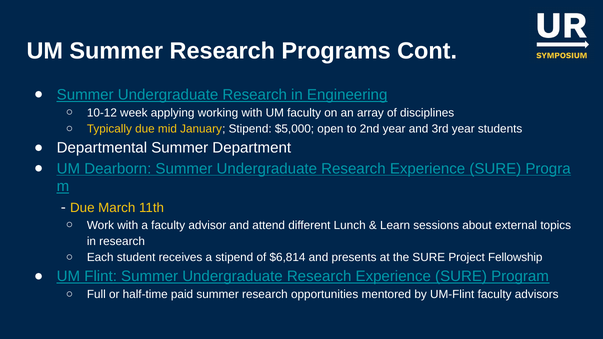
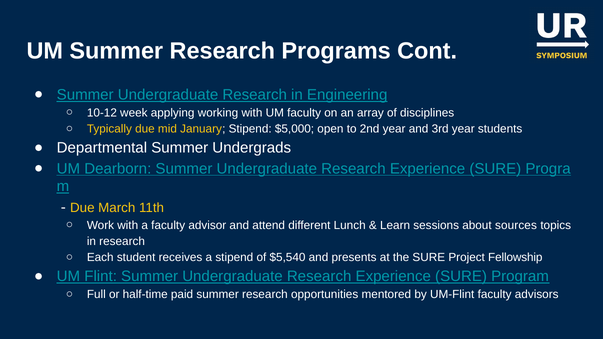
Department: Department -> Undergrads
external: external -> sources
$6,814: $6,814 -> $5,540
